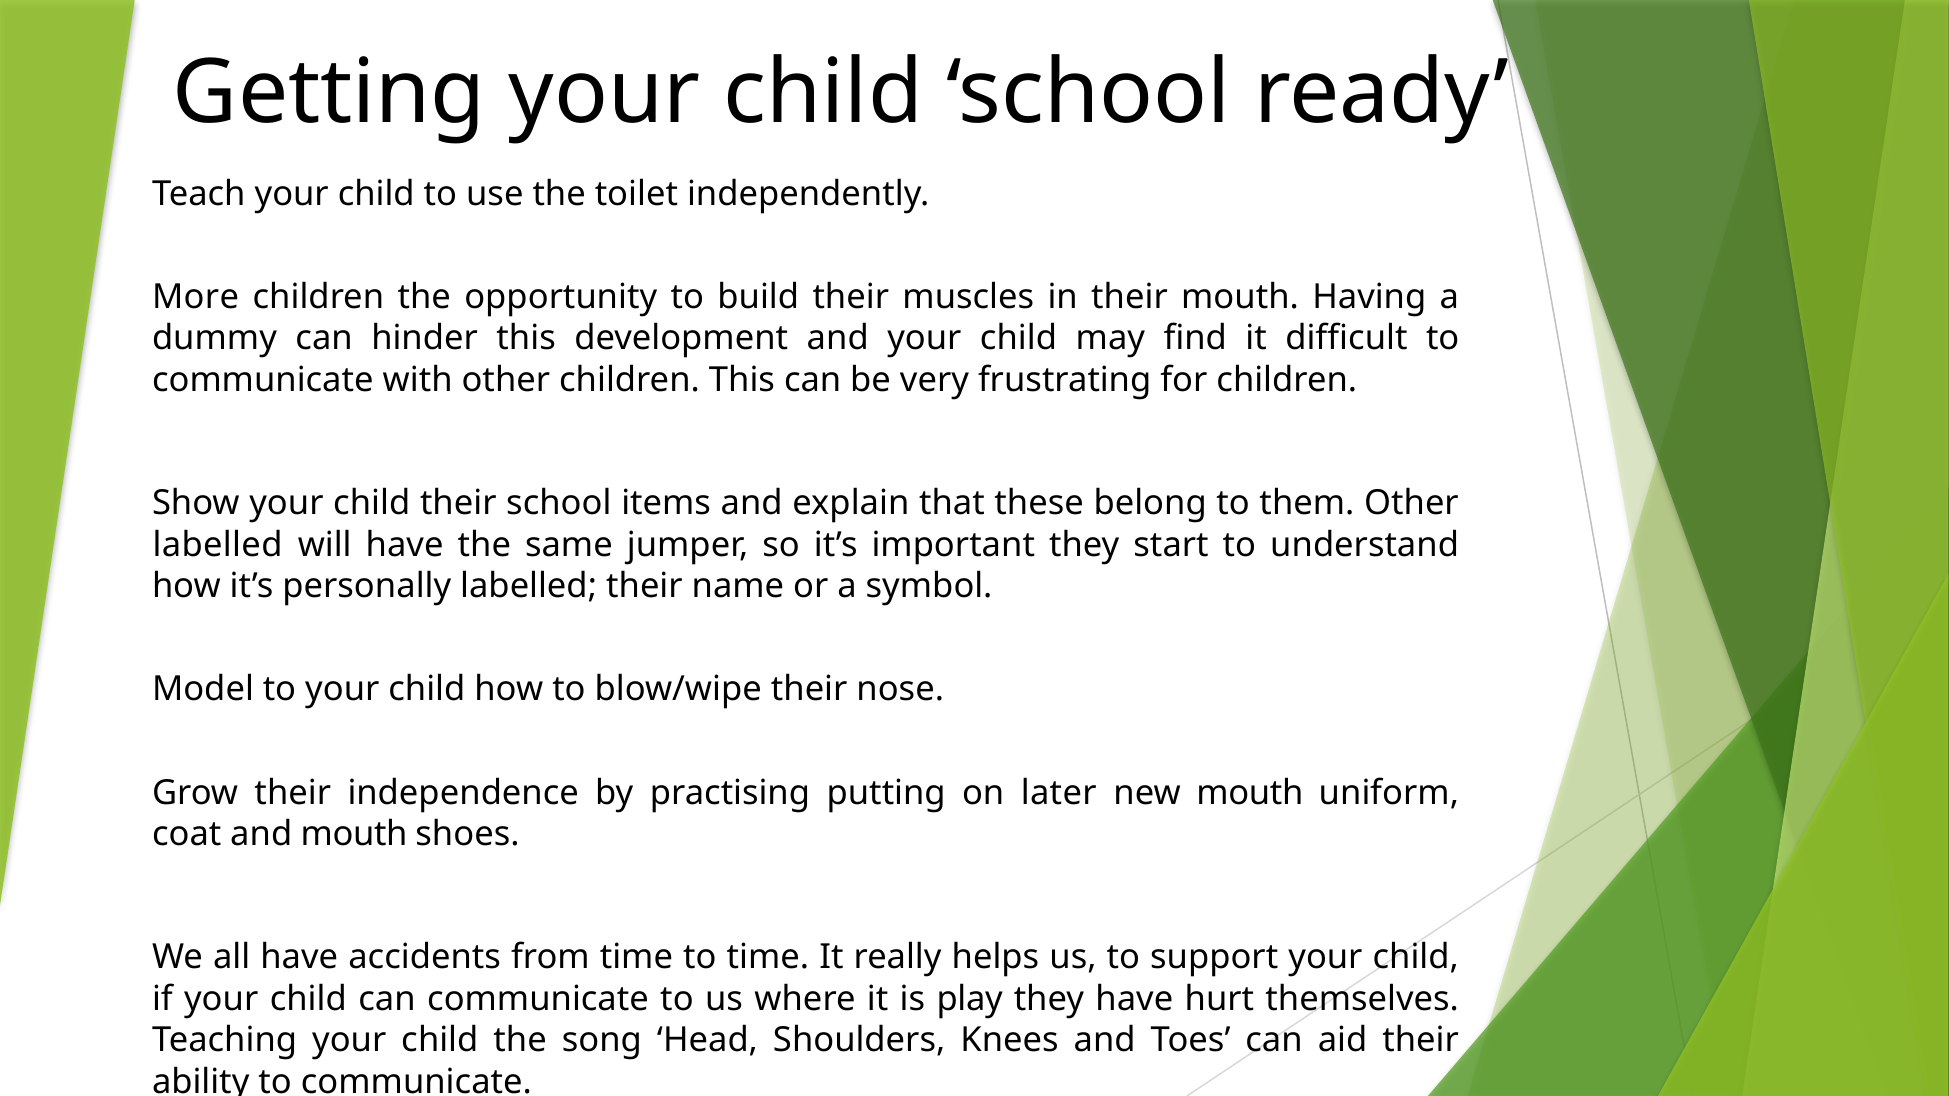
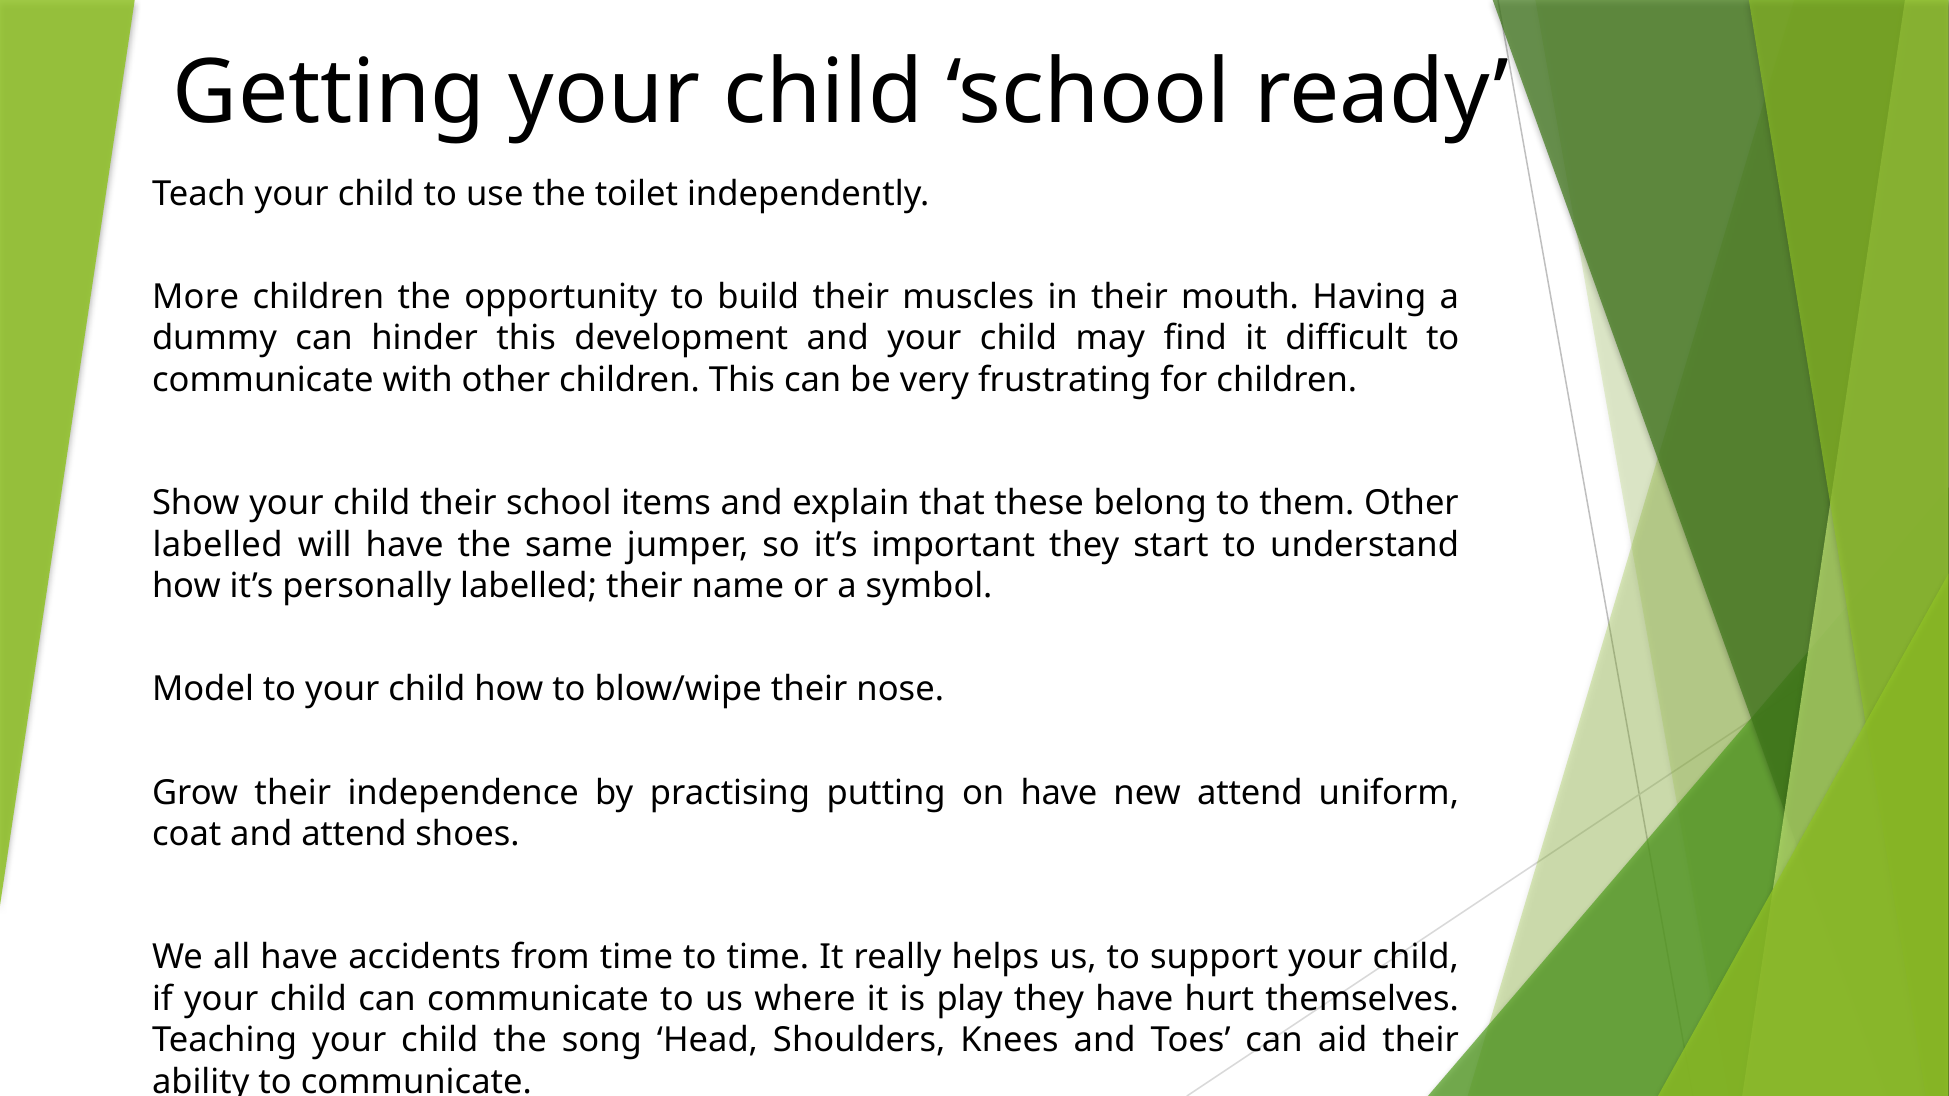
on later: later -> have
new mouth: mouth -> attend
and mouth: mouth -> attend
